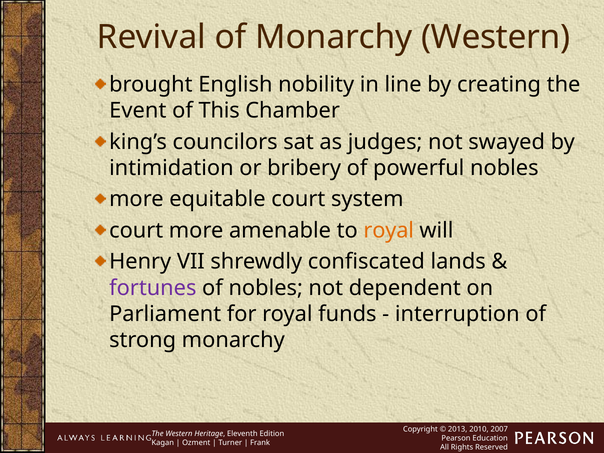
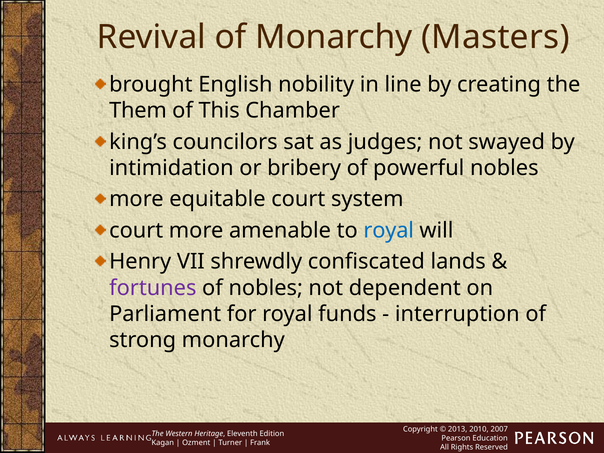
Monarchy Western: Western -> Masters
Event: Event -> Them
royal at (389, 230) colour: orange -> blue
